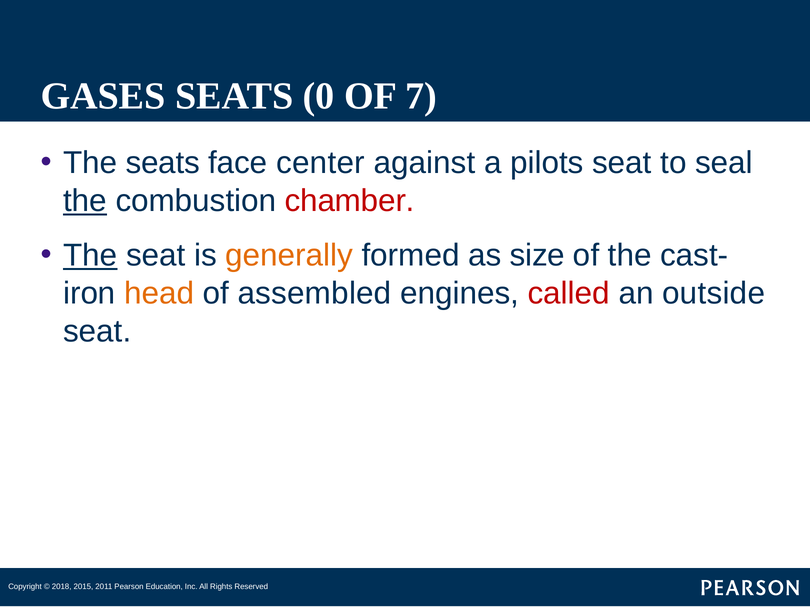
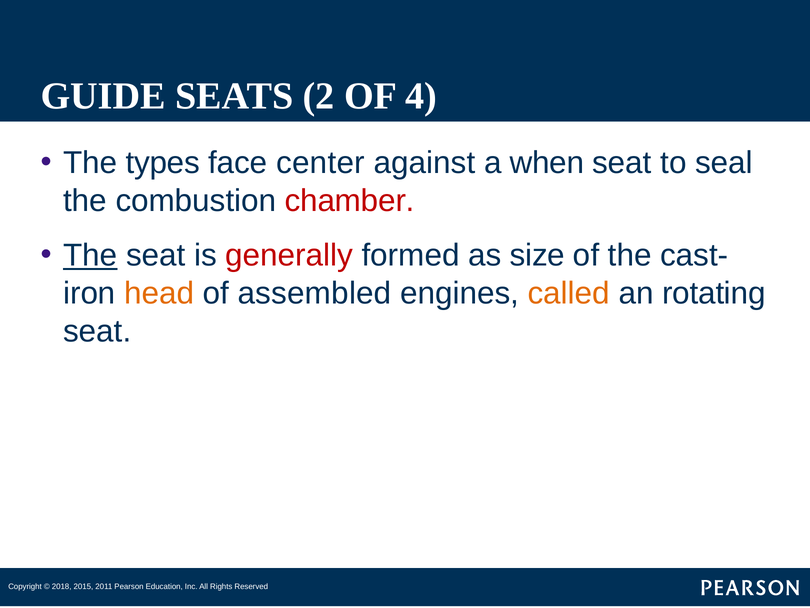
GASES: GASES -> GUIDE
0: 0 -> 2
7: 7 -> 4
The seats: seats -> types
pilots: pilots -> when
the at (85, 201) underline: present -> none
generally colour: orange -> red
called colour: red -> orange
outside: outside -> rotating
